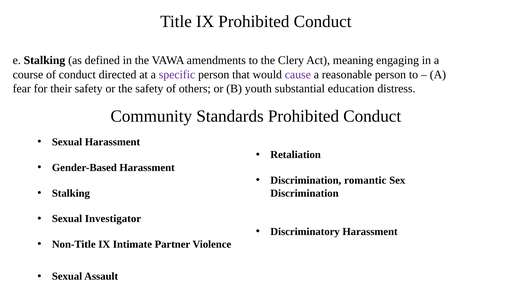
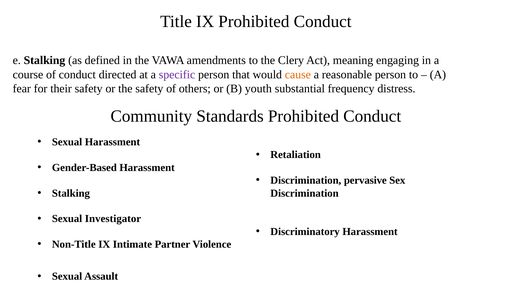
cause colour: purple -> orange
education: education -> frequency
romantic: romantic -> pervasive
